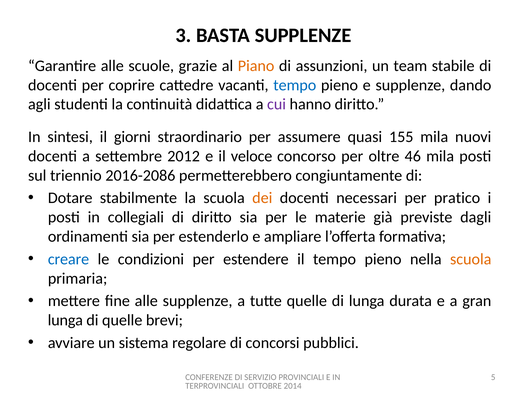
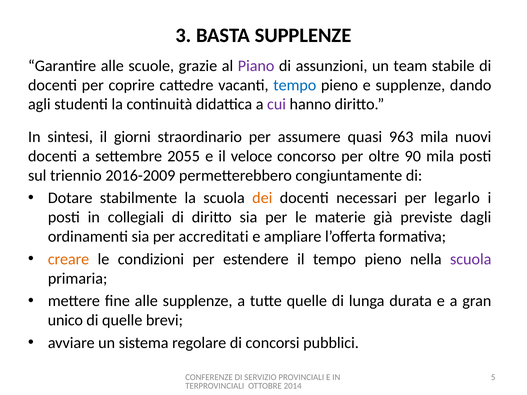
Piano colour: orange -> purple
155: 155 -> 963
2012: 2012 -> 2055
46: 46 -> 90
2016-2086: 2016-2086 -> 2016-2009
pratico: pratico -> legarlo
estenderlo: estenderlo -> accreditati
creare colour: blue -> orange
scuola at (471, 259) colour: orange -> purple
lunga at (65, 320): lunga -> unico
